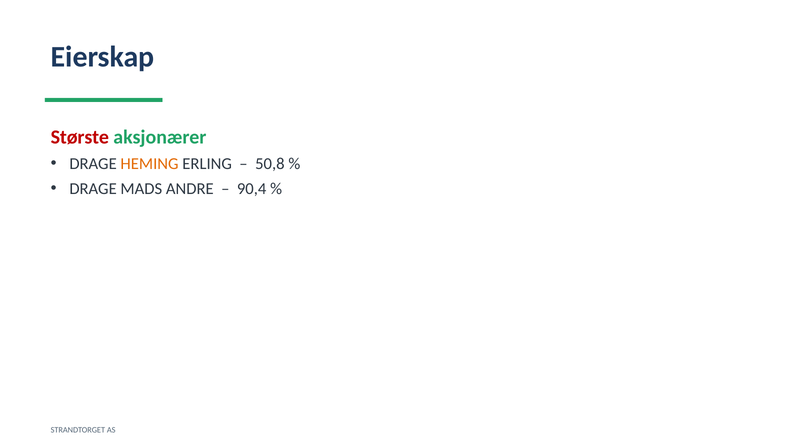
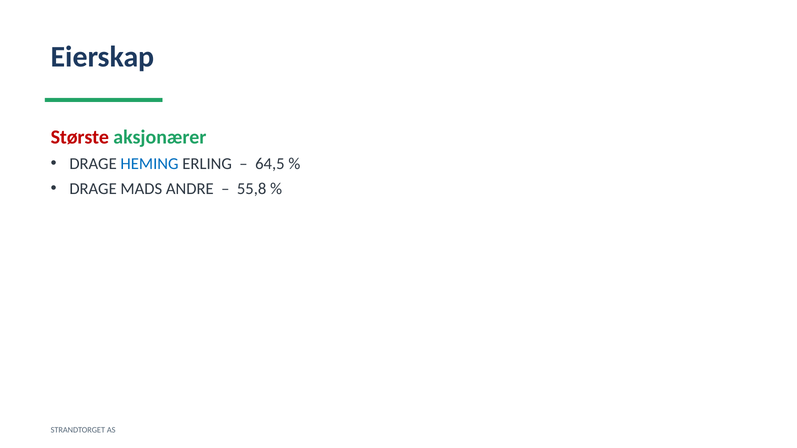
HEMING colour: orange -> blue
50,8: 50,8 -> 64,5
90,4: 90,4 -> 55,8
